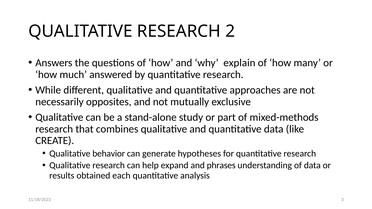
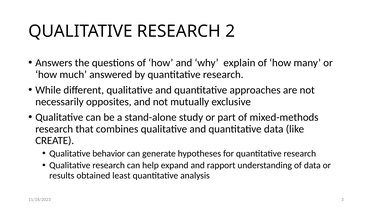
phrases: phrases -> rapport
each: each -> least
